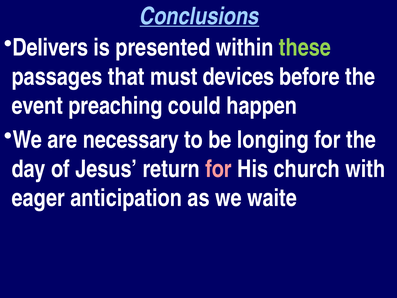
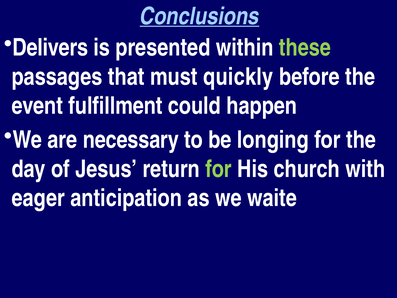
devices: devices -> quickly
preaching: preaching -> fulfillment
for at (219, 169) colour: pink -> light green
